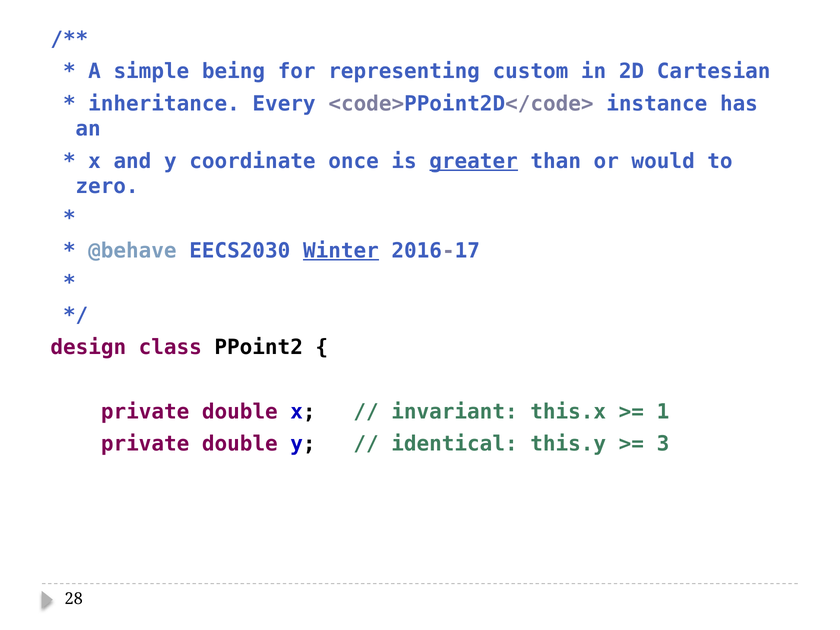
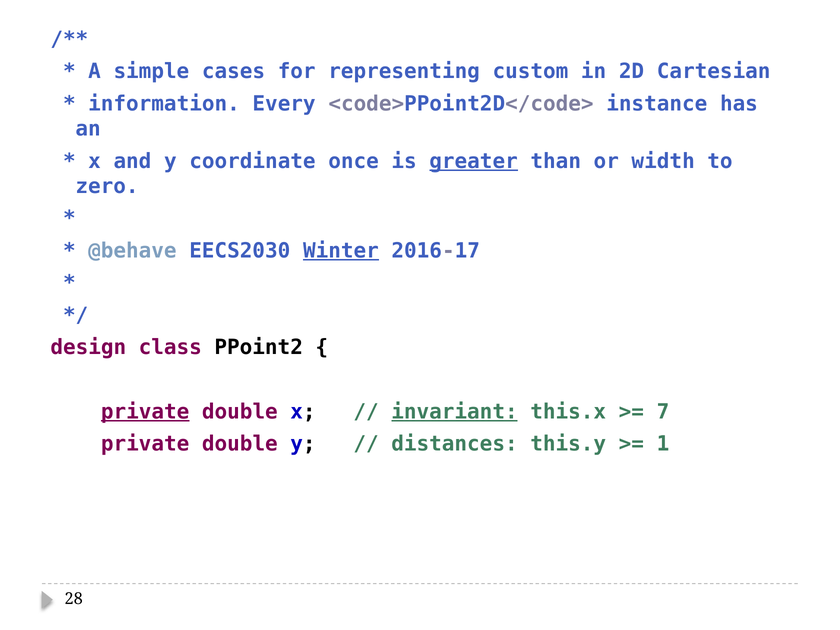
being: being -> cases
inheritance: inheritance -> information
would: would -> width
private at (145, 412) underline: none -> present
invariant underline: none -> present
1: 1 -> 7
identical: identical -> distances
3: 3 -> 1
